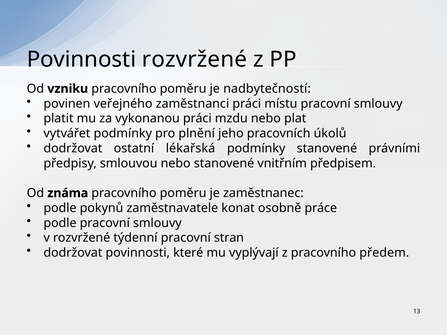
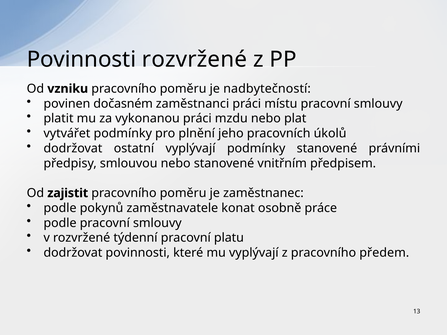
veřejného: veřejného -> dočasném
ostatní lékařská: lékařská -> vyplývají
známa: známa -> zajistit
stran: stran -> platu
